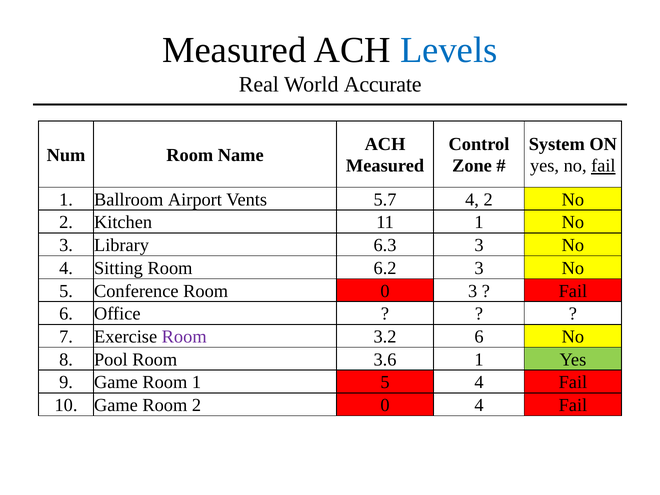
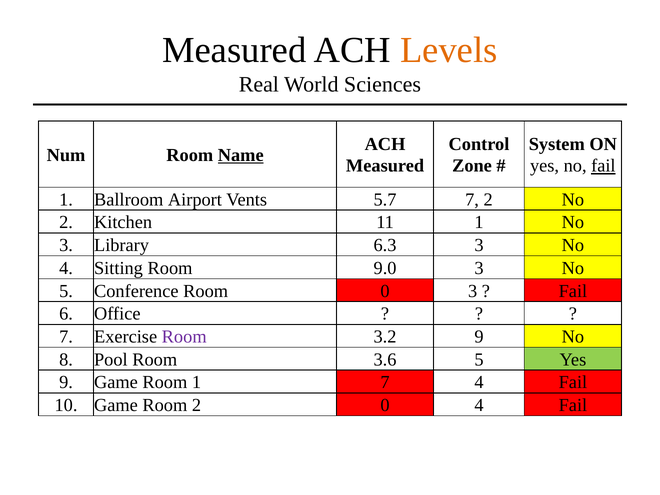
Levels colour: blue -> orange
Accurate: Accurate -> Sciences
Name underline: none -> present
5.7 4: 4 -> 7
6.2: 6.2 -> 9.0
3.2 6: 6 -> 9
3.6 1: 1 -> 5
1 5: 5 -> 7
